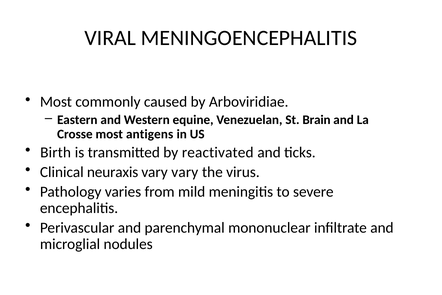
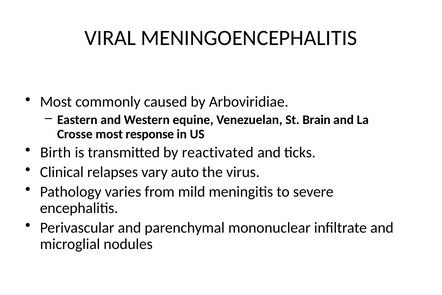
antigens: antigens -> response
neuraxis: neuraxis -> relapses
vary vary: vary -> auto
